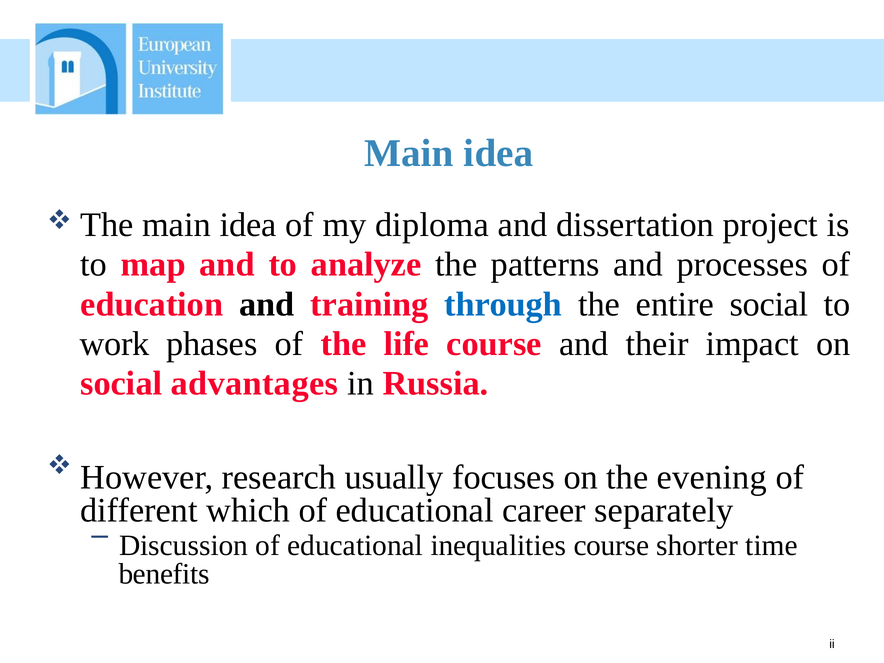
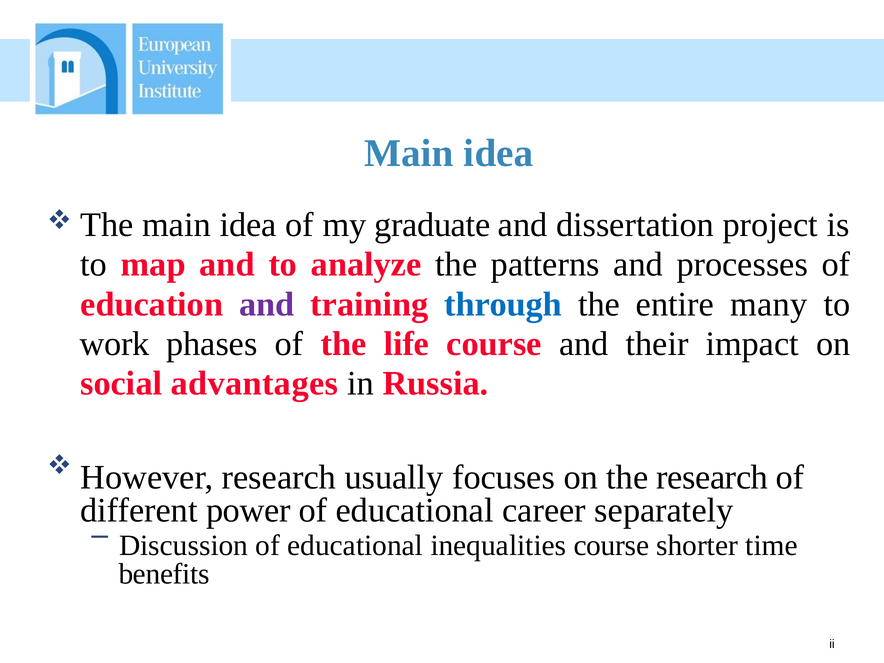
diploma: diploma -> graduate
and at (267, 304) colour: black -> purple
entire social: social -> many
the evening: evening -> research
which: which -> power
